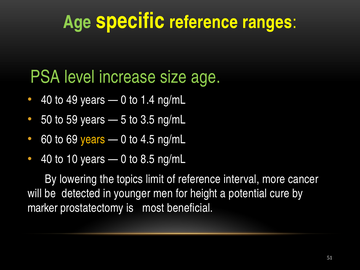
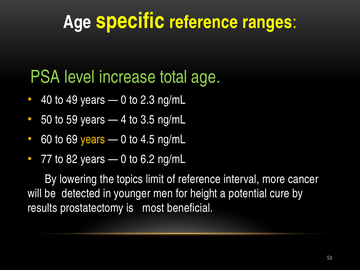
Age at (77, 22) colour: light green -> white
size: size -> total
1.4: 1.4 -> 2.3
5: 5 -> 4
40 at (47, 159): 40 -> 77
10: 10 -> 82
8.5: 8.5 -> 6.2
marker: marker -> results
